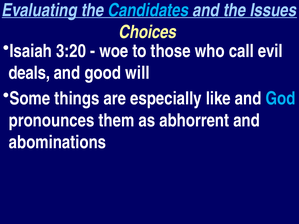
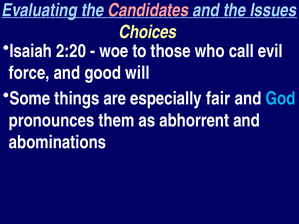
Candidates colour: light blue -> pink
3:20: 3:20 -> 2:20
deals: deals -> force
like: like -> fair
